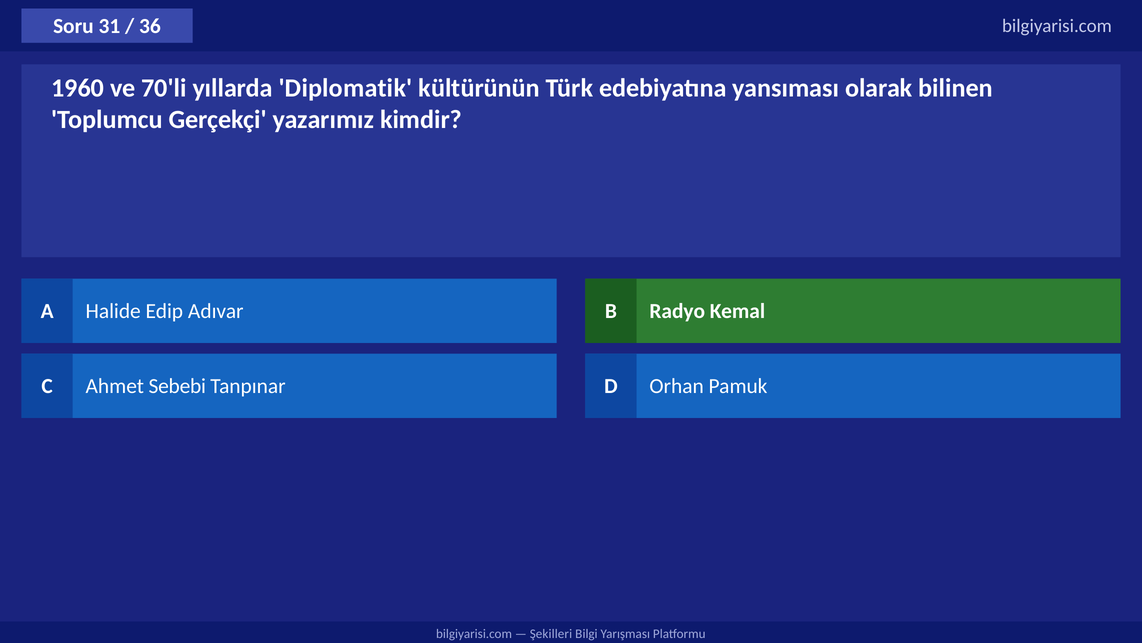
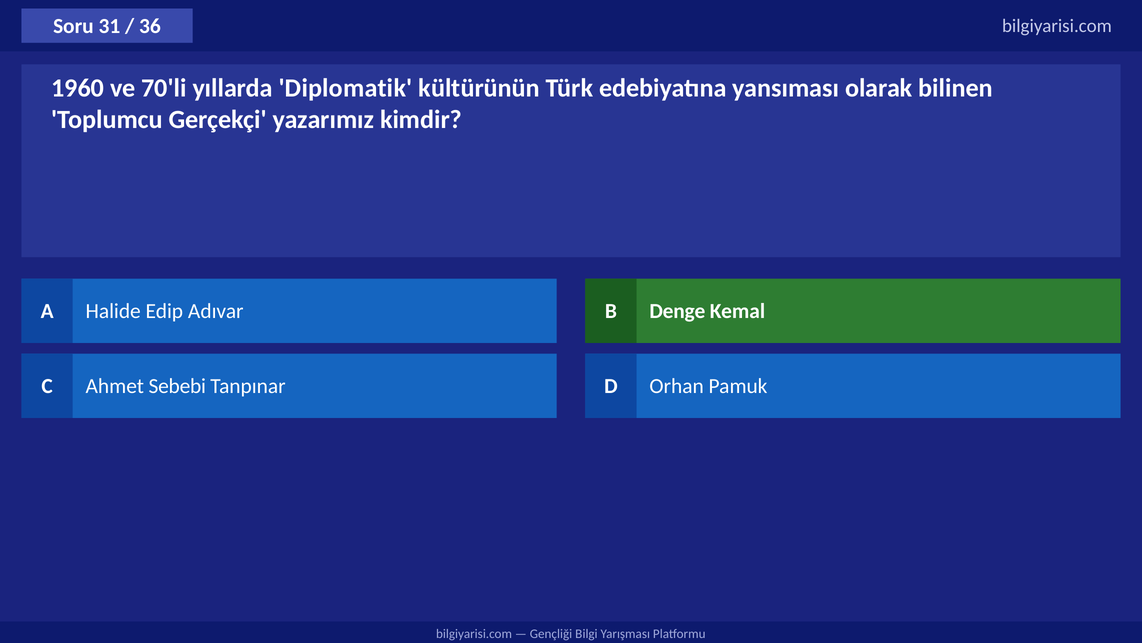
Radyo: Radyo -> Denge
Şekilleri: Şekilleri -> Gençliği
